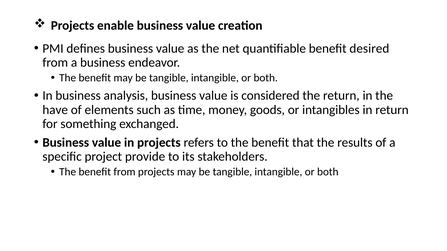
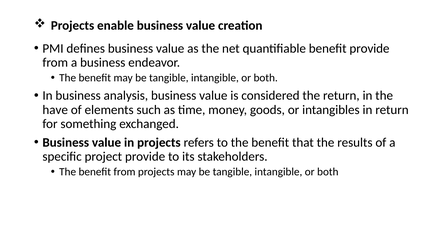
benefit desired: desired -> provide
